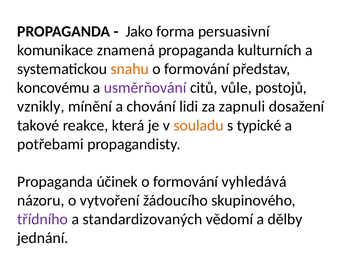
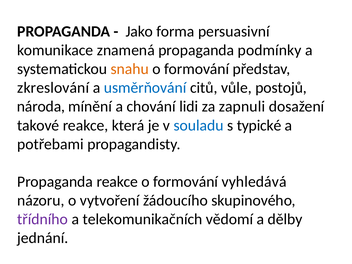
kulturních: kulturních -> podmínky
koncovému: koncovému -> zkreslování
usměrňování colour: purple -> blue
vznikly: vznikly -> národa
souladu colour: orange -> blue
Propaganda účinek: účinek -> reakce
standardizovaných: standardizovaných -> telekomunikačních
